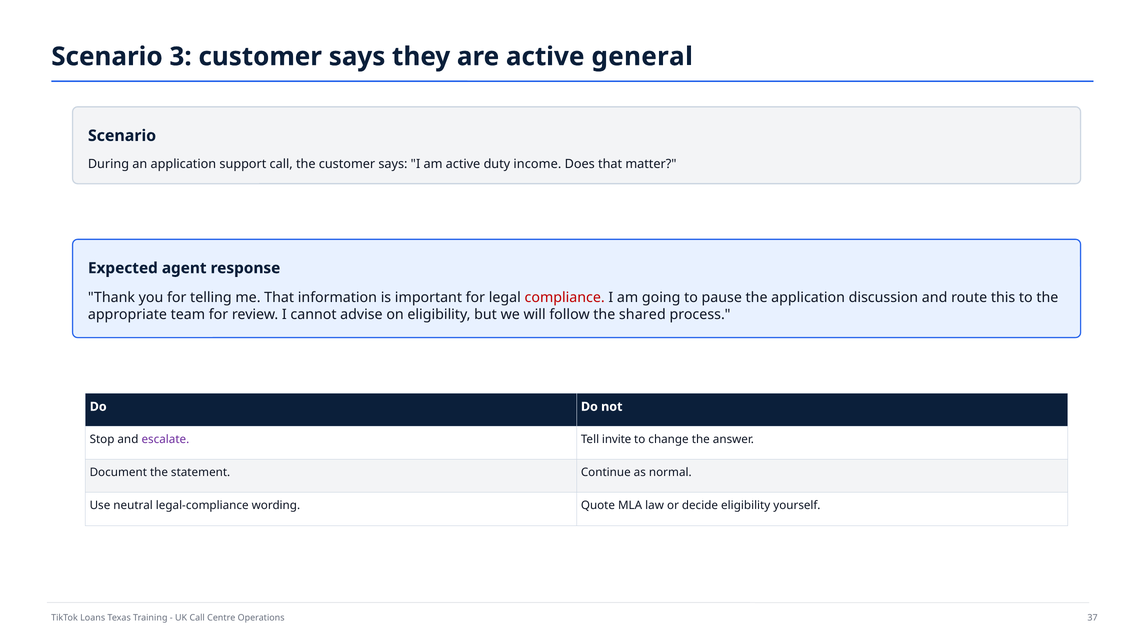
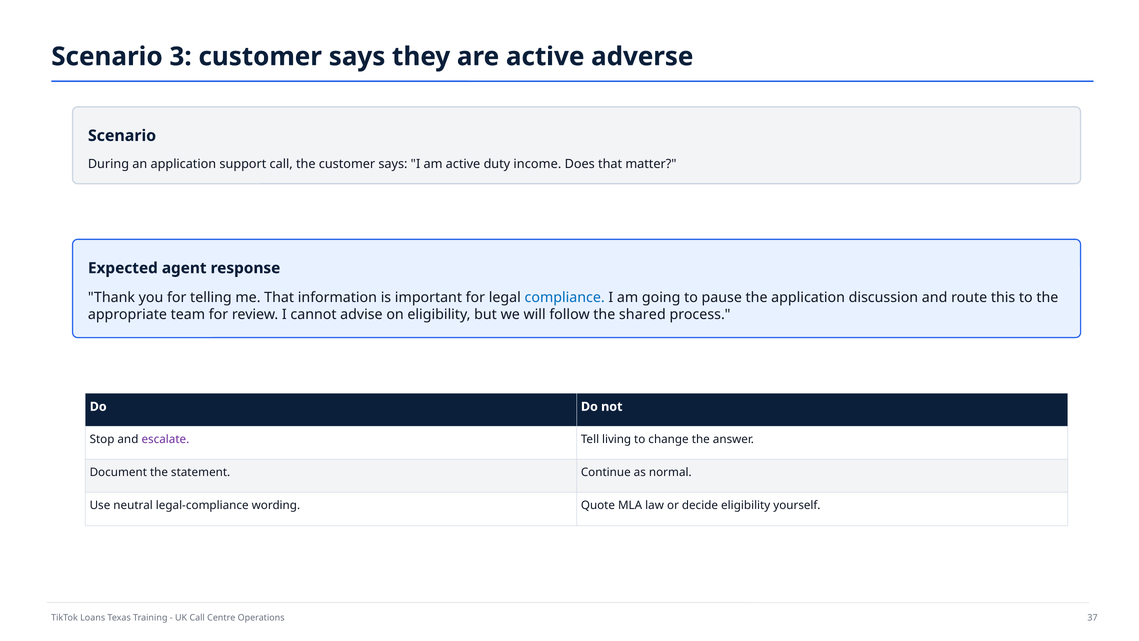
general: general -> adverse
compliance colour: red -> blue
invite: invite -> living
